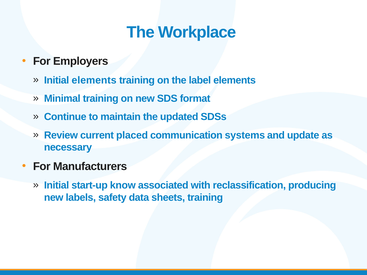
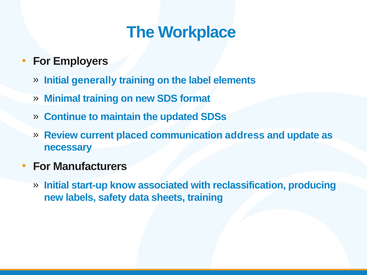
Initial elements: elements -> generally
systems: systems -> address
